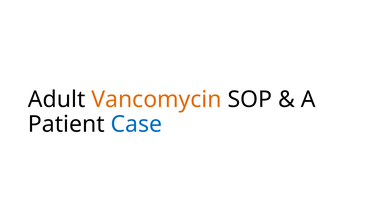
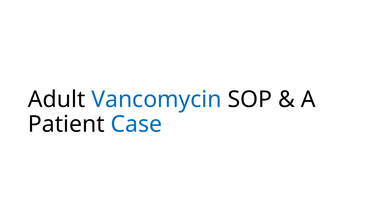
Vancomycin colour: orange -> blue
